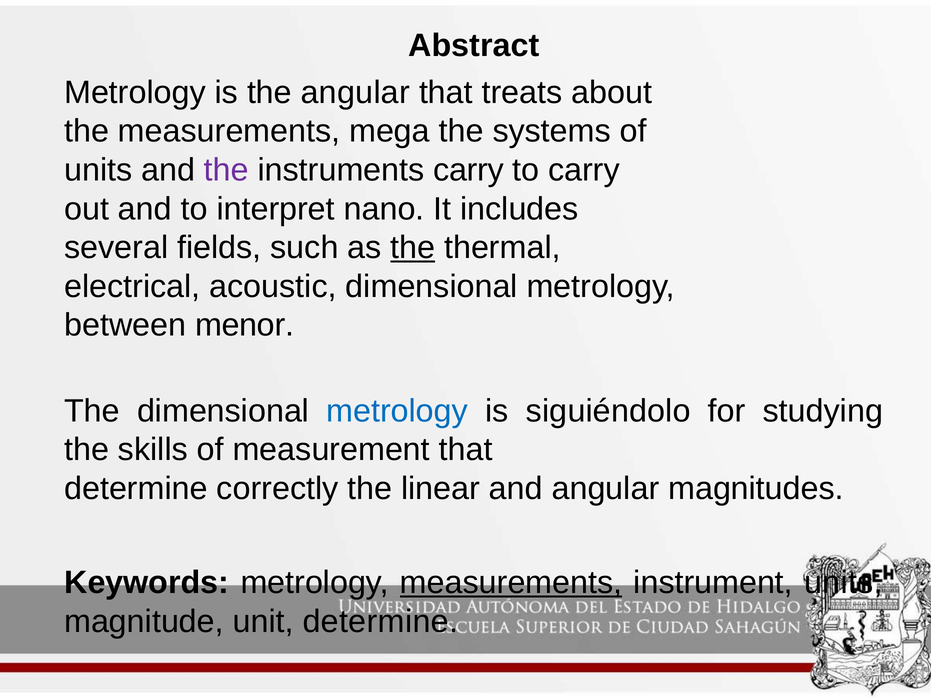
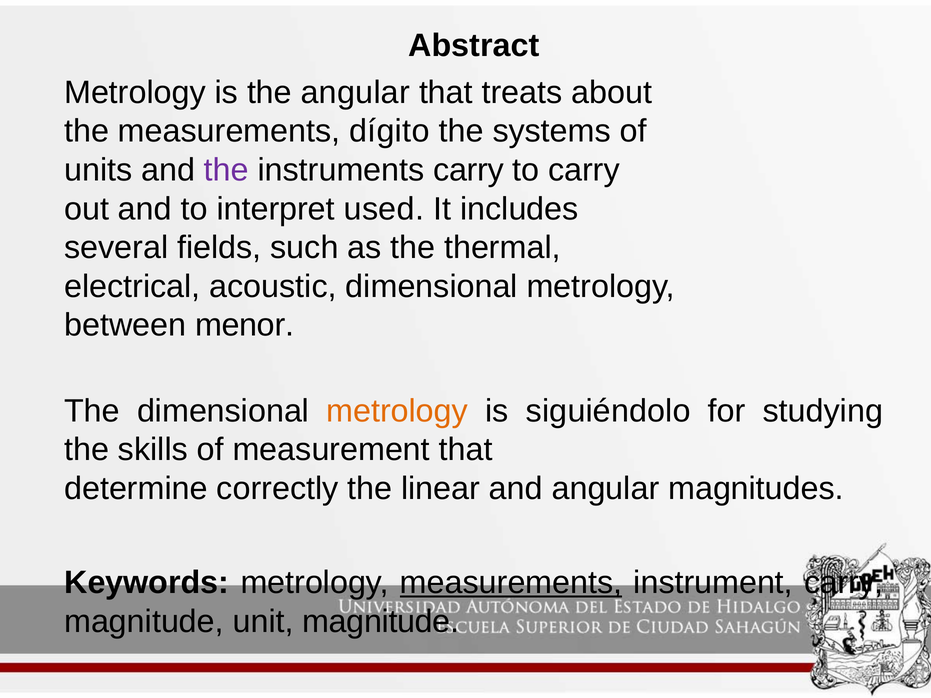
mega: mega -> dígito
nano: nano -> used
the at (413, 248) underline: present -> none
metrology at (397, 411) colour: blue -> orange
instrument units: units -> carry
unit determine: determine -> magnitude
